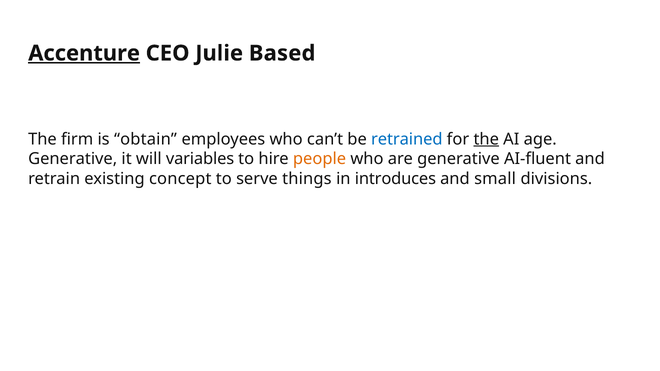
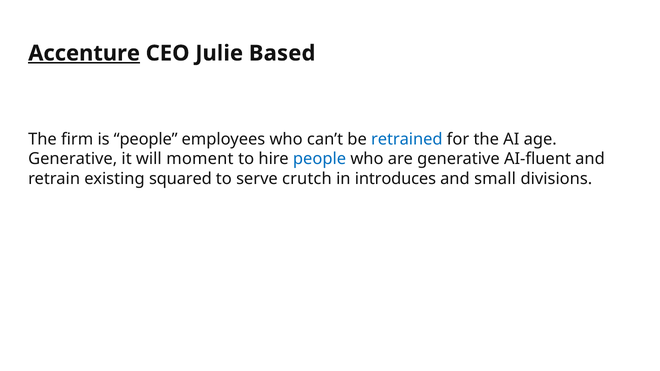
is obtain: obtain -> people
the at (486, 139) underline: present -> none
variables: variables -> moment
people at (320, 159) colour: orange -> blue
concept: concept -> squared
things: things -> crutch
